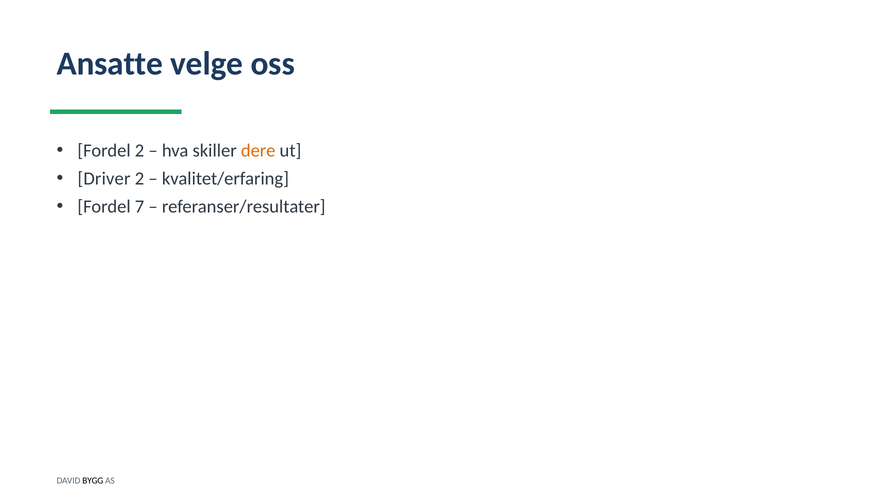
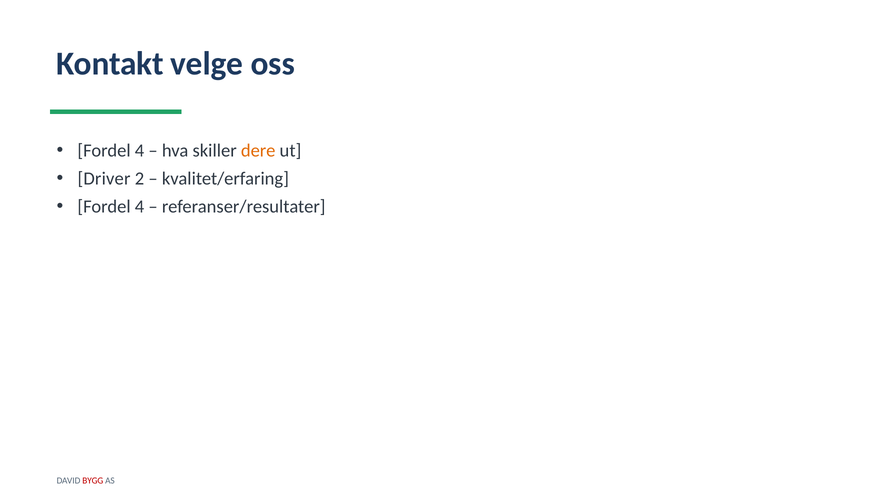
Ansatte: Ansatte -> Kontakt
2 at (140, 151): 2 -> 4
7 at (140, 206): 7 -> 4
BYGG colour: black -> red
